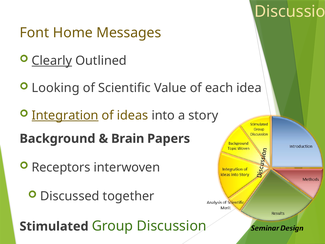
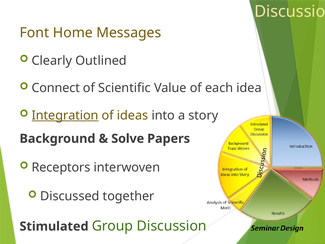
Clearly underline: present -> none
Looking: Looking -> Connect
Brain: Brain -> Solve
